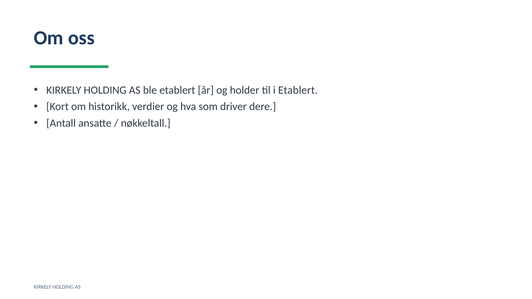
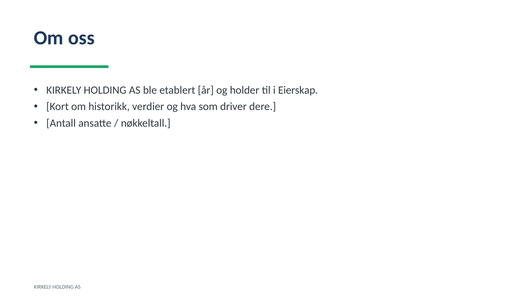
i Etablert: Etablert -> Eierskap
